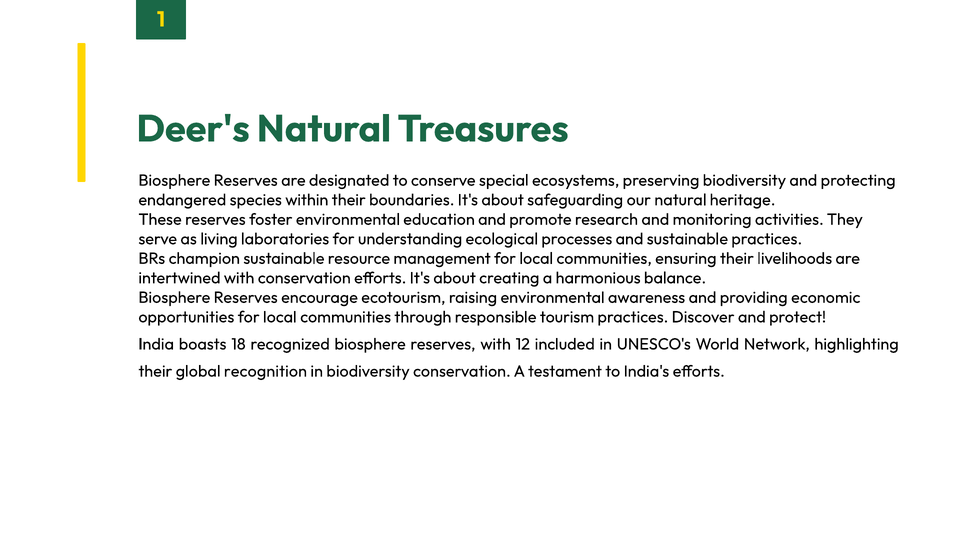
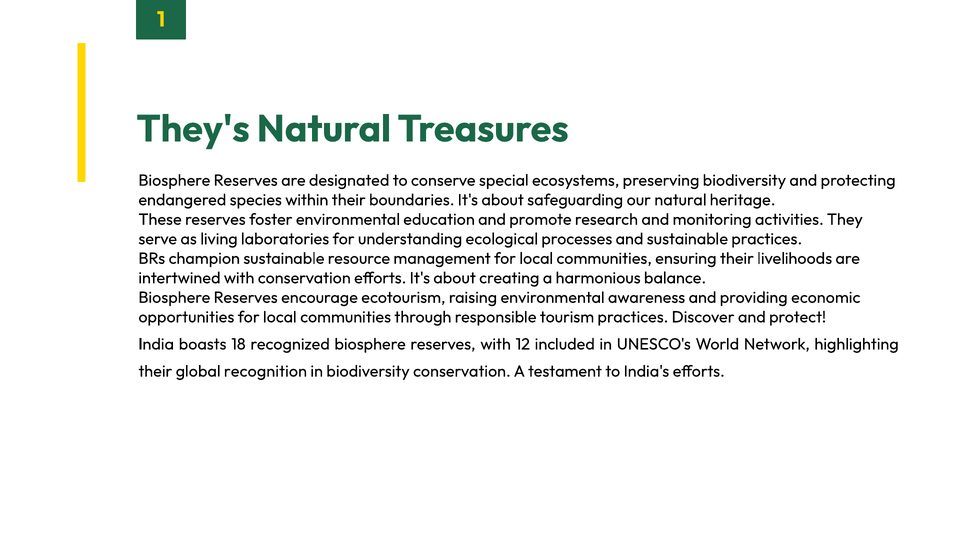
Deer's: Deer's -> They's
